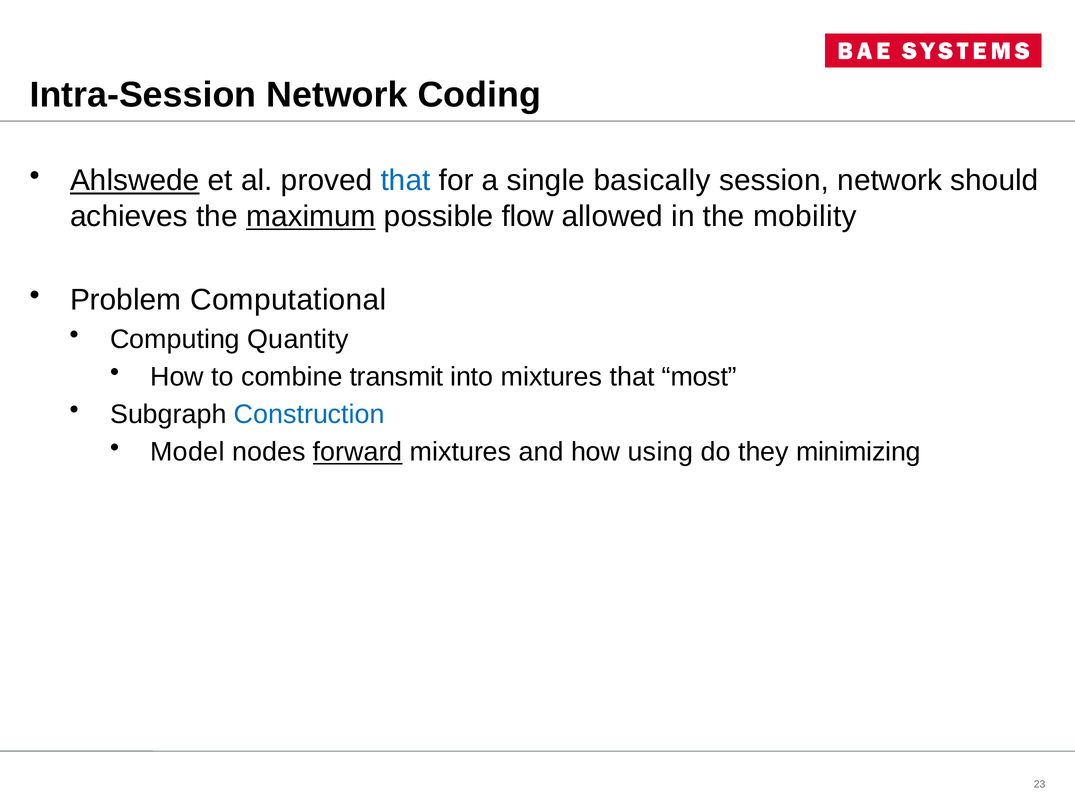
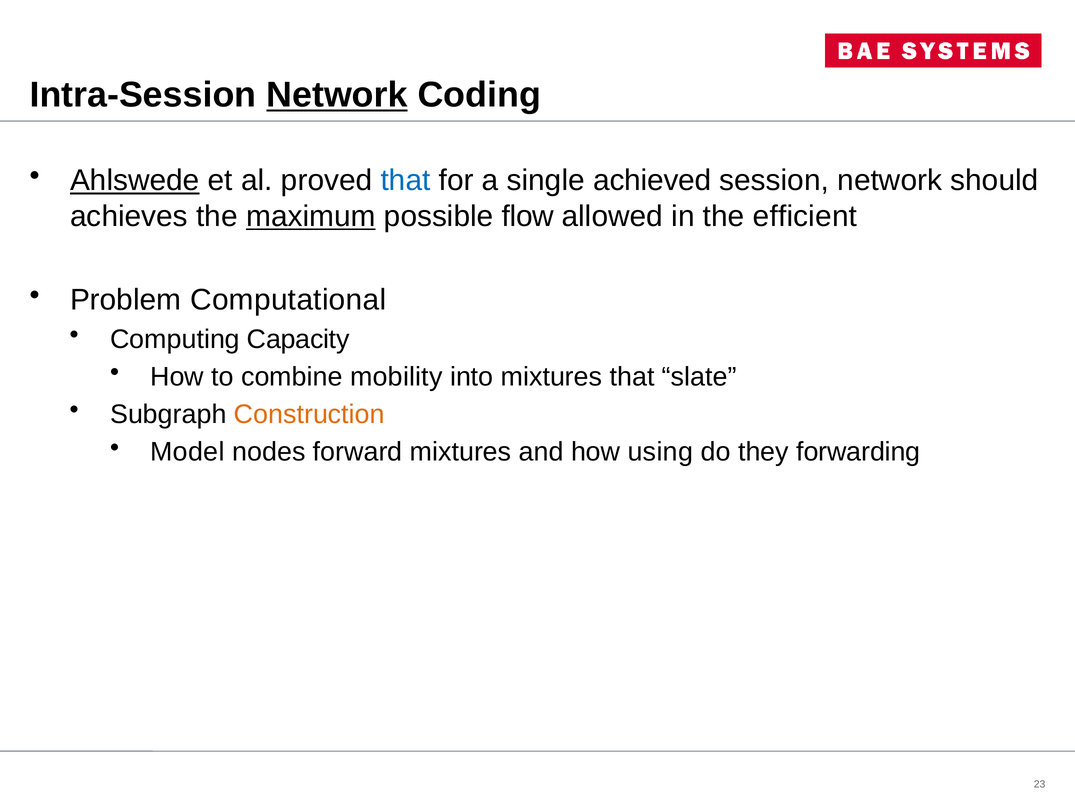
Network at (337, 95) underline: none -> present
basically: basically -> achieved
mobility: mobility -> efficient
Quantity: Quantity -> Capacity
transmit: transmit -> mobility
most: most -> slate
Construction colour: blue -> orange
forward underline: present -> none
minimizing: minimizing -> forwarding
